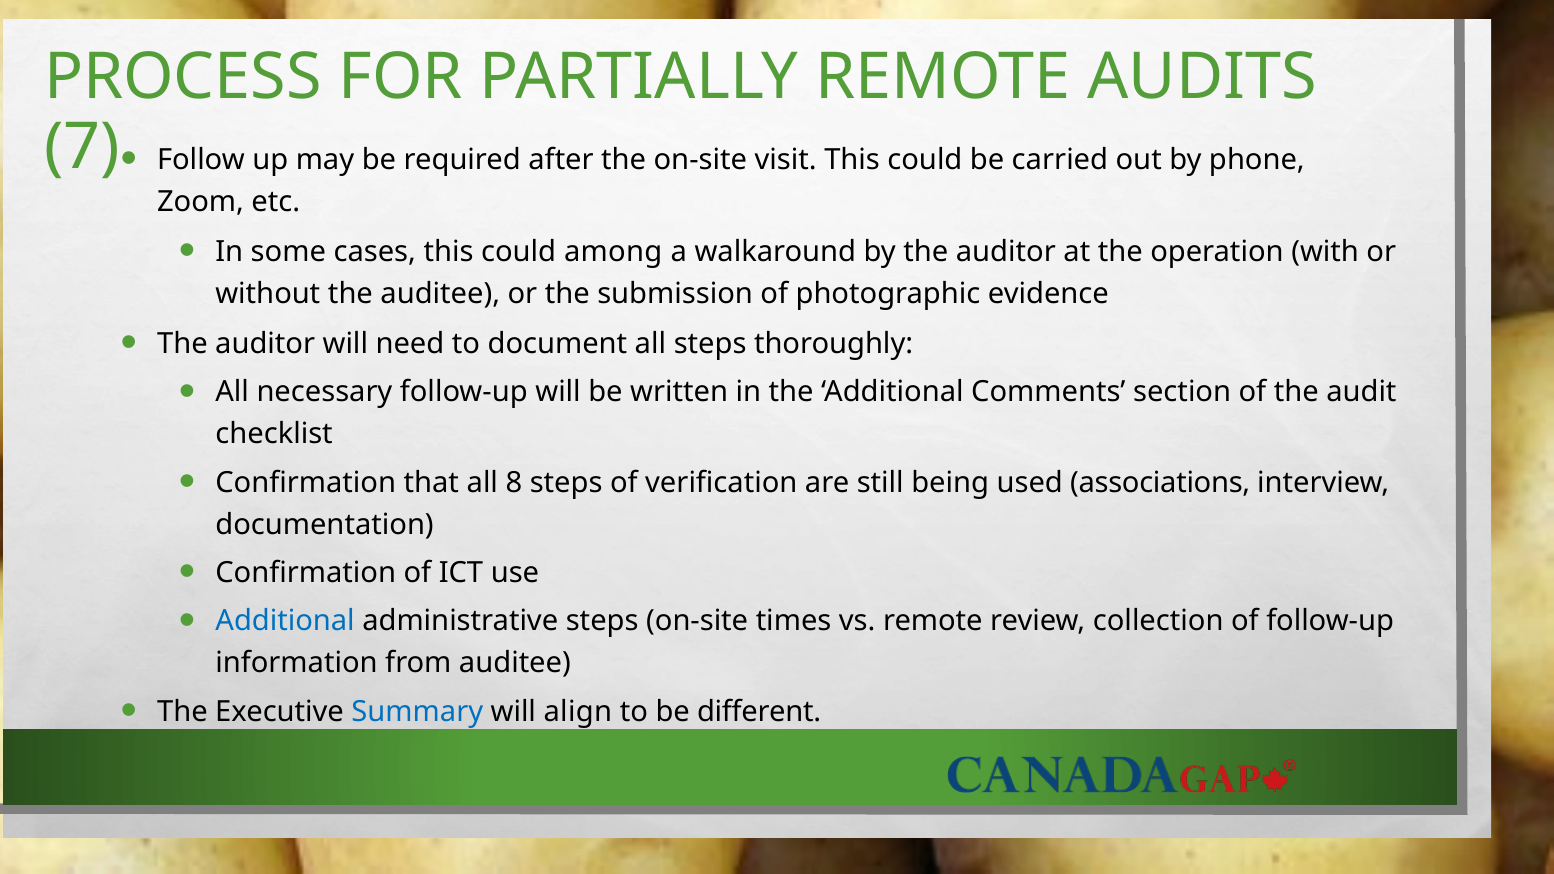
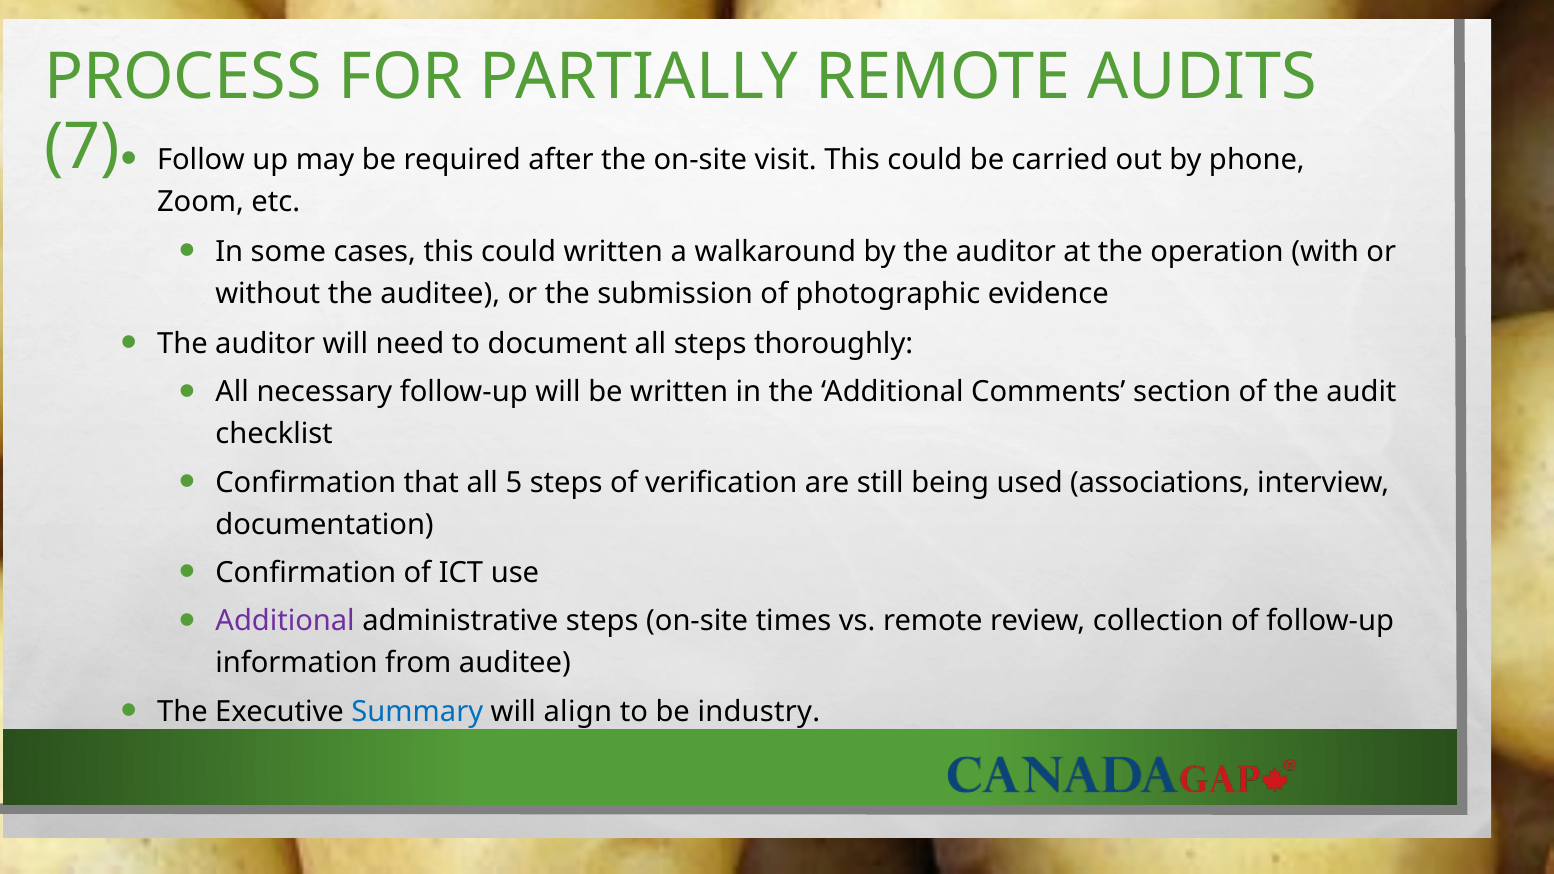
could among: among -> written
8: 8 -> 5
Additional at (285, 621) colour: blue -> purple
different: different -> industry
